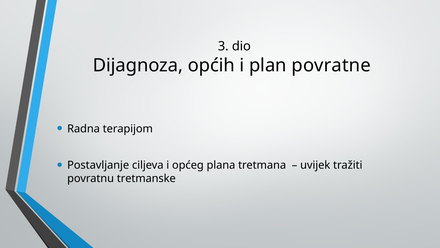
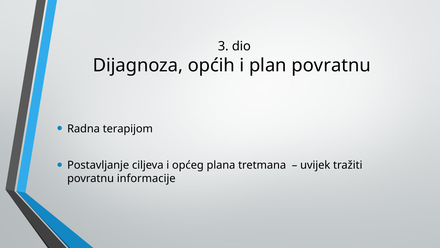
plan povratne: povratne -> povratnu
tretmanske: tretmanske -> informacije
